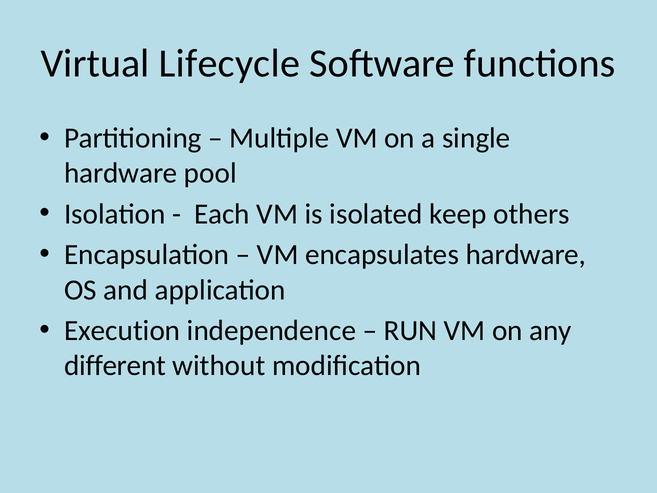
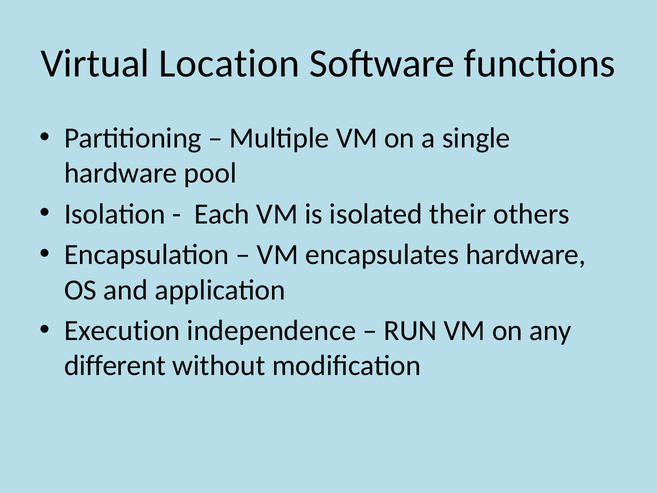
Lifecycle: Lifecycle -> Location
keep: keep -> their
